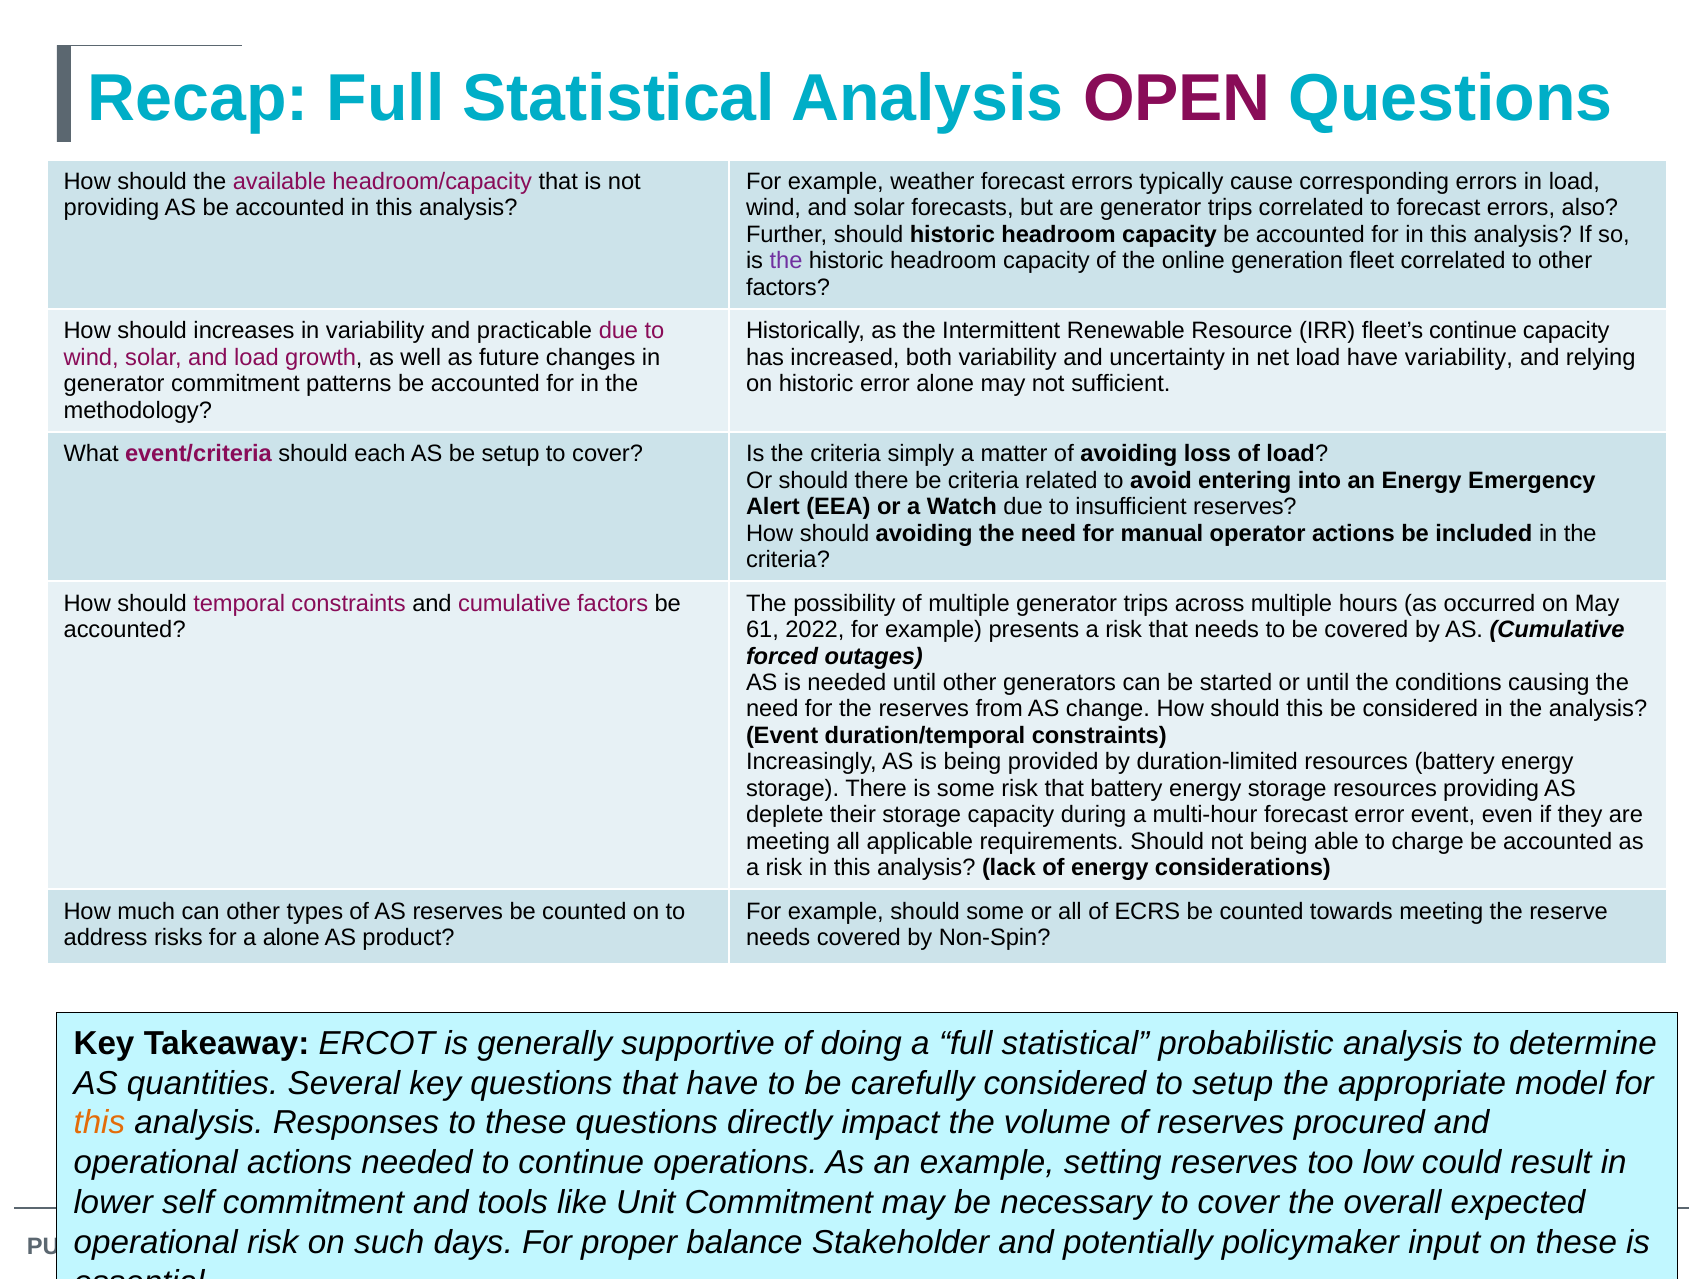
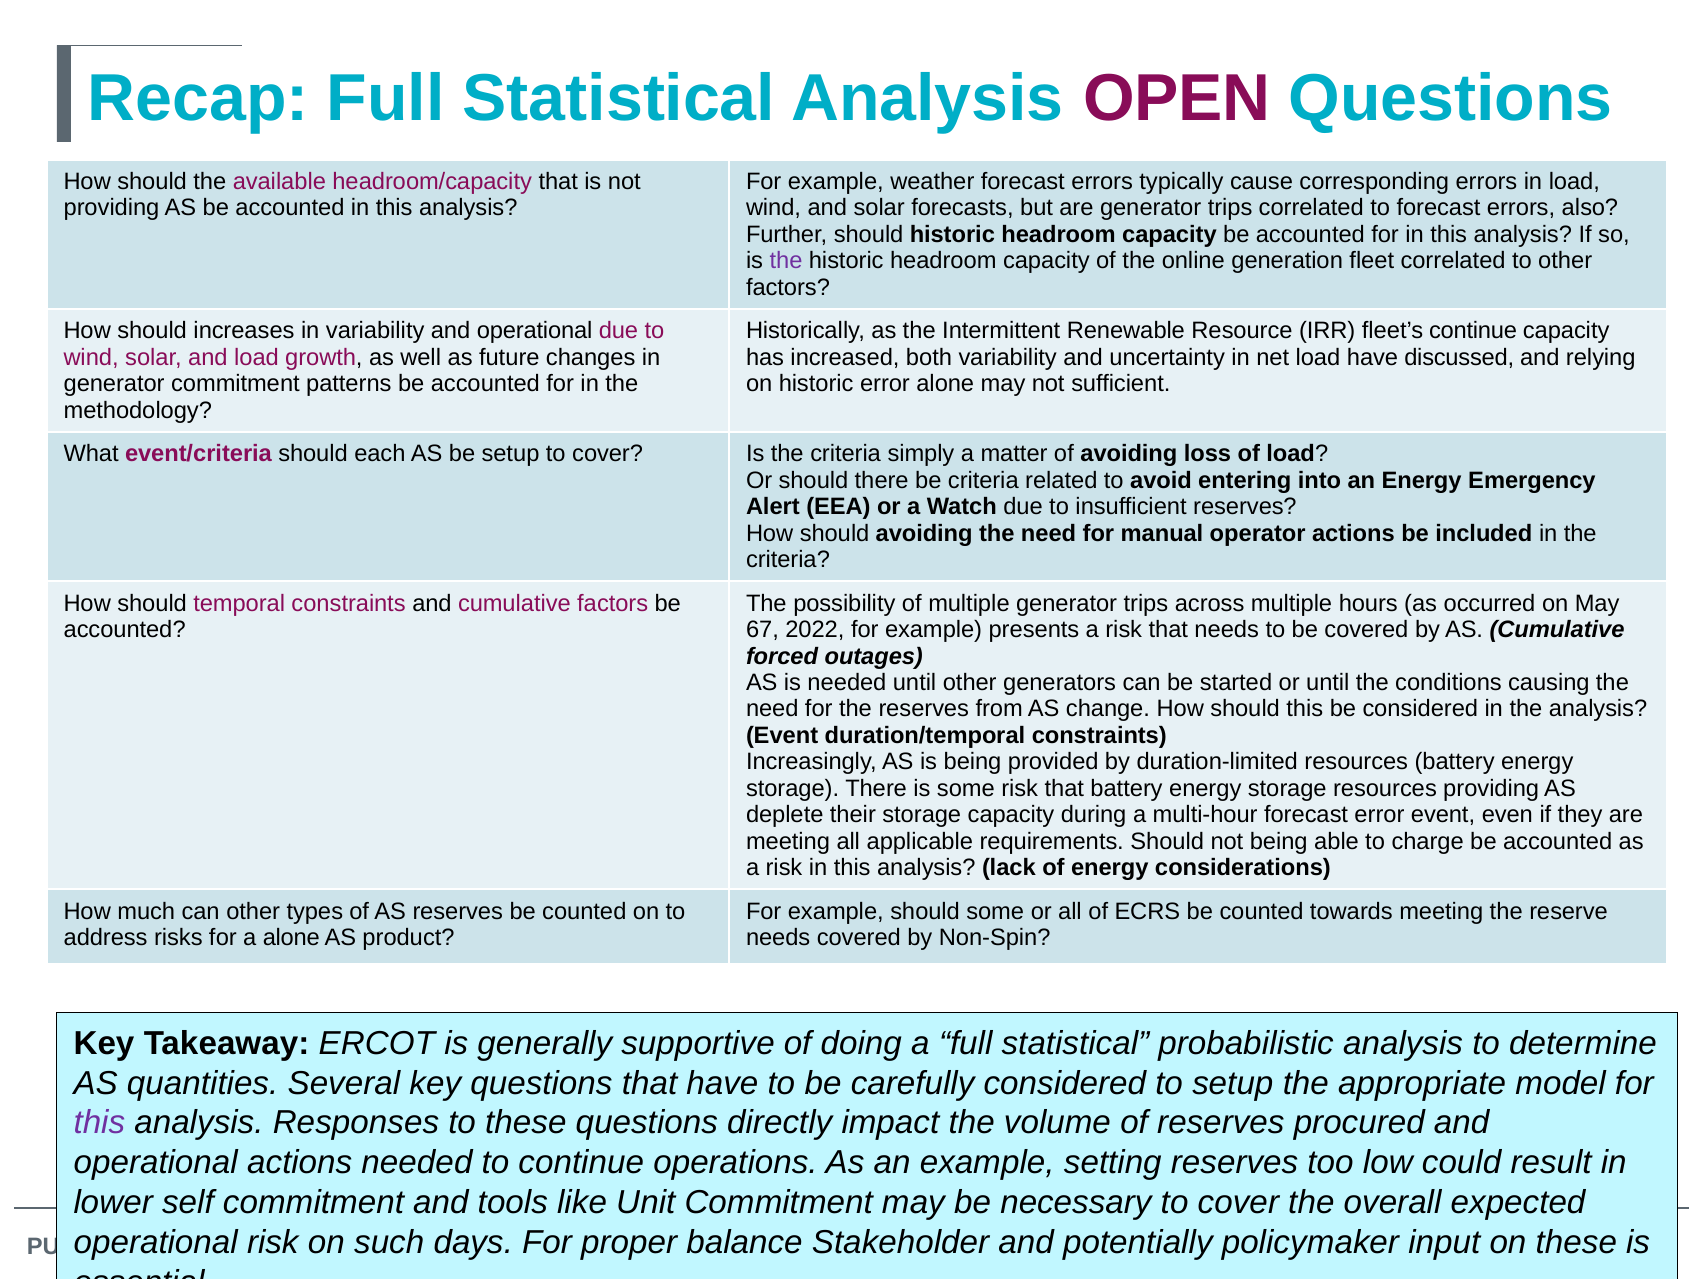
variability and practicable: practicable -> operational
have variability: variability -> discussed
61: 61 -> 67
this at (99, 1123) colour: orange -> purple
